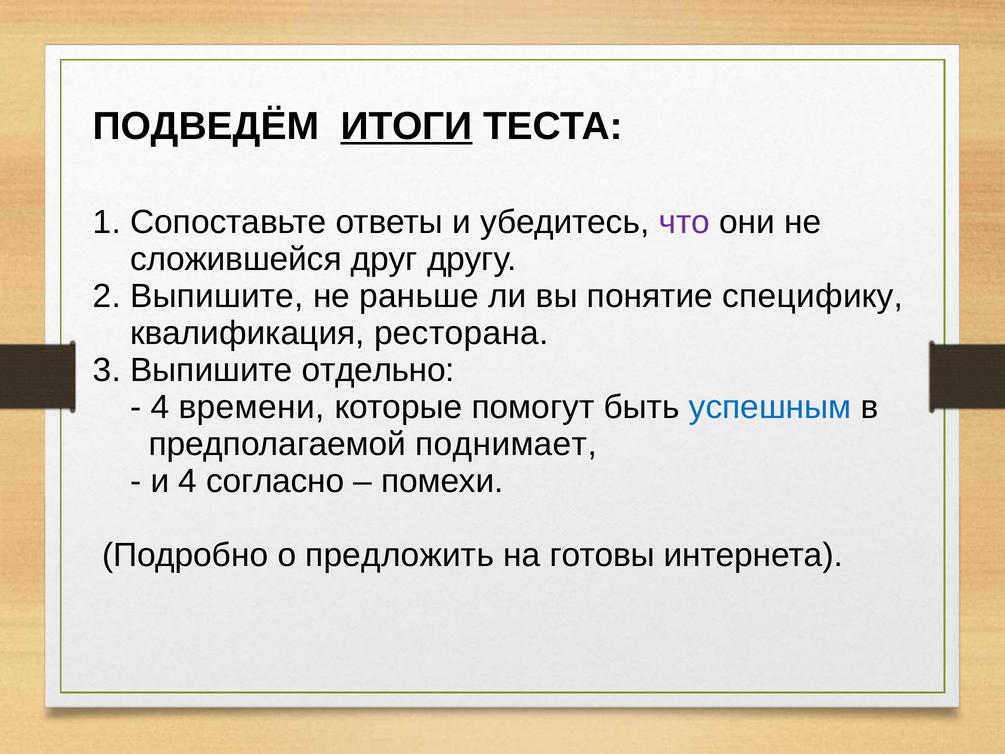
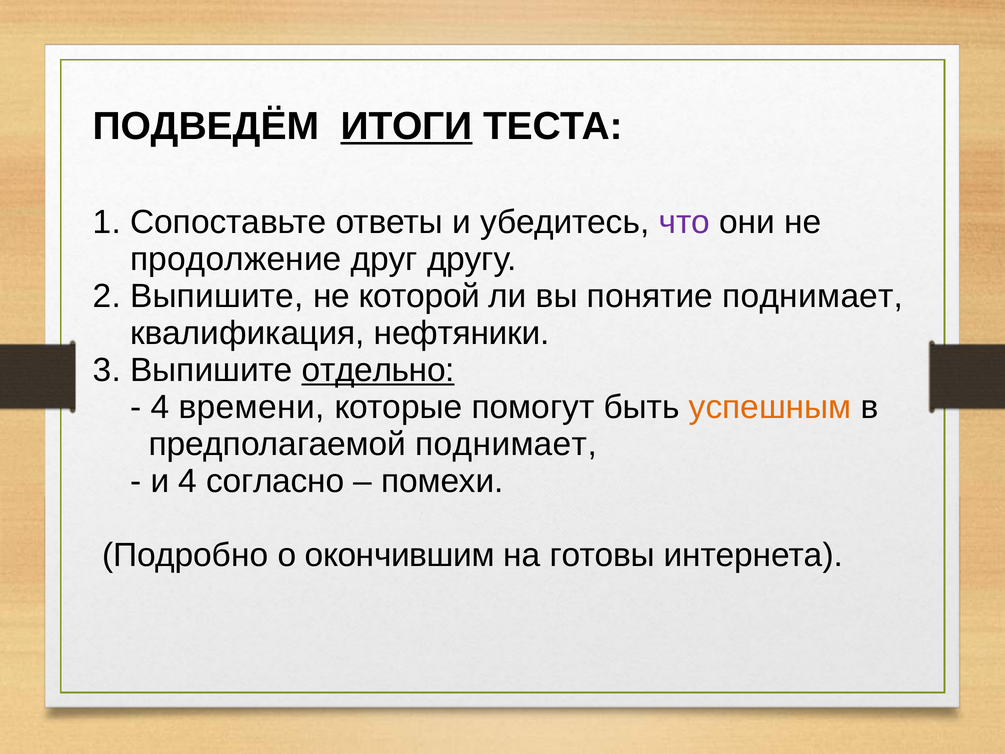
сложившейся: сложившейся -> продолжение
раньше: раньше -> которой
понятие специфику: специфику -> поднимает
ресторана: ресторана -> нефтяники
отдельно underline: none -> present
успешным colour: blue -> orange
предложить: предложить -> окончившим
